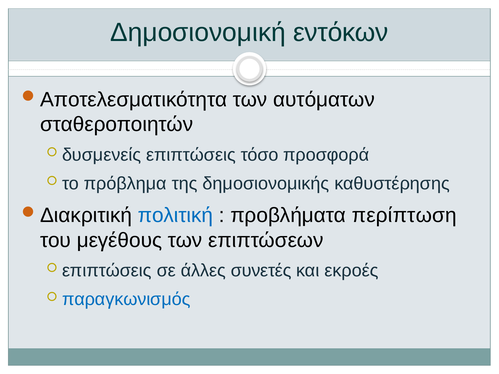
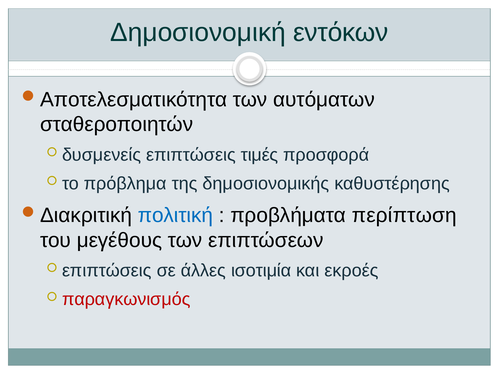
τόσο: τόσο -> τιμές
συνετές: συνετές -> ισοτιμία
παραγκωνισμός colour: blue -> red
